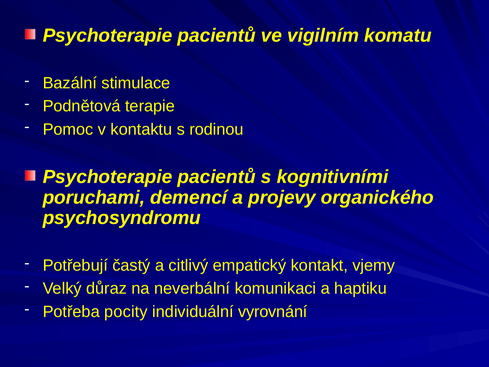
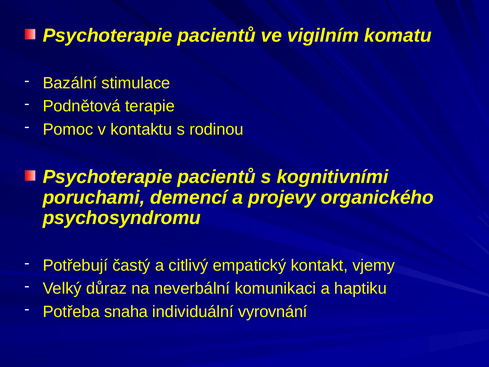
pocity: pocity -> snaha
